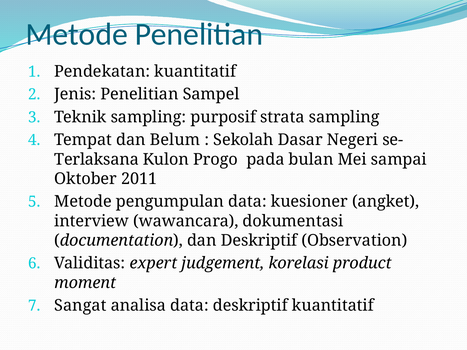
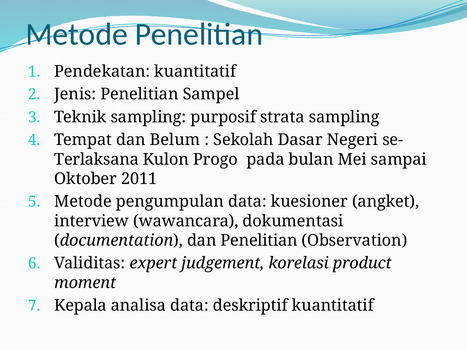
dan Deskriptif: Deskriptif -> Penelitian
Sangat: Sangat -> Kepala
